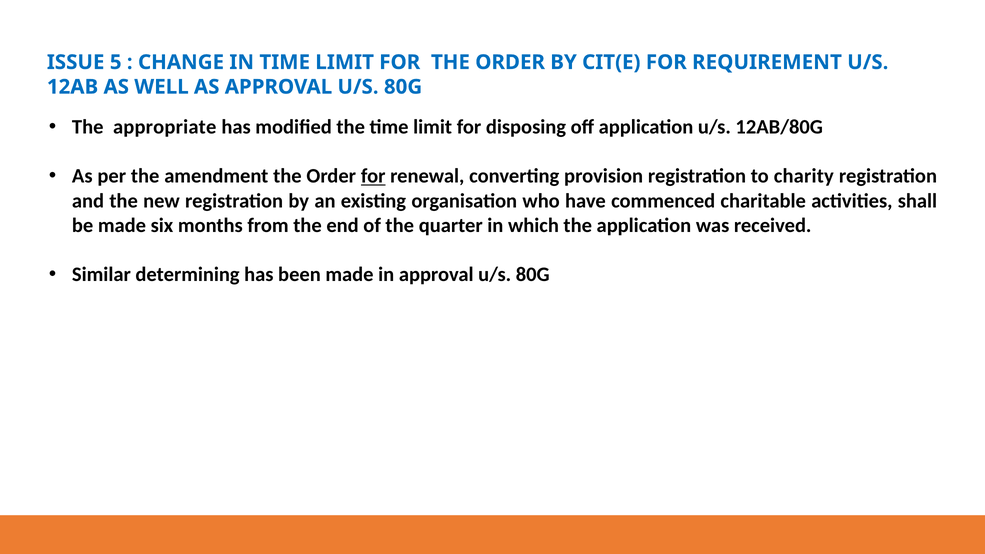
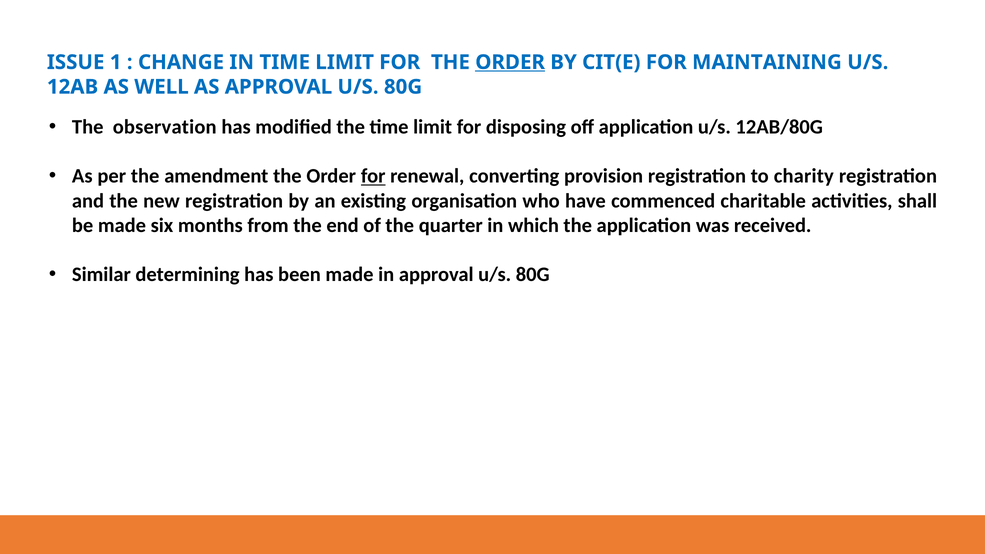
5: 5 -> 1
ORDER at (510, 62) underline: none -> present
REQUIREMENT: REQUIREMENT -> MAINTAINING
appropriate: appropriate -> observation
